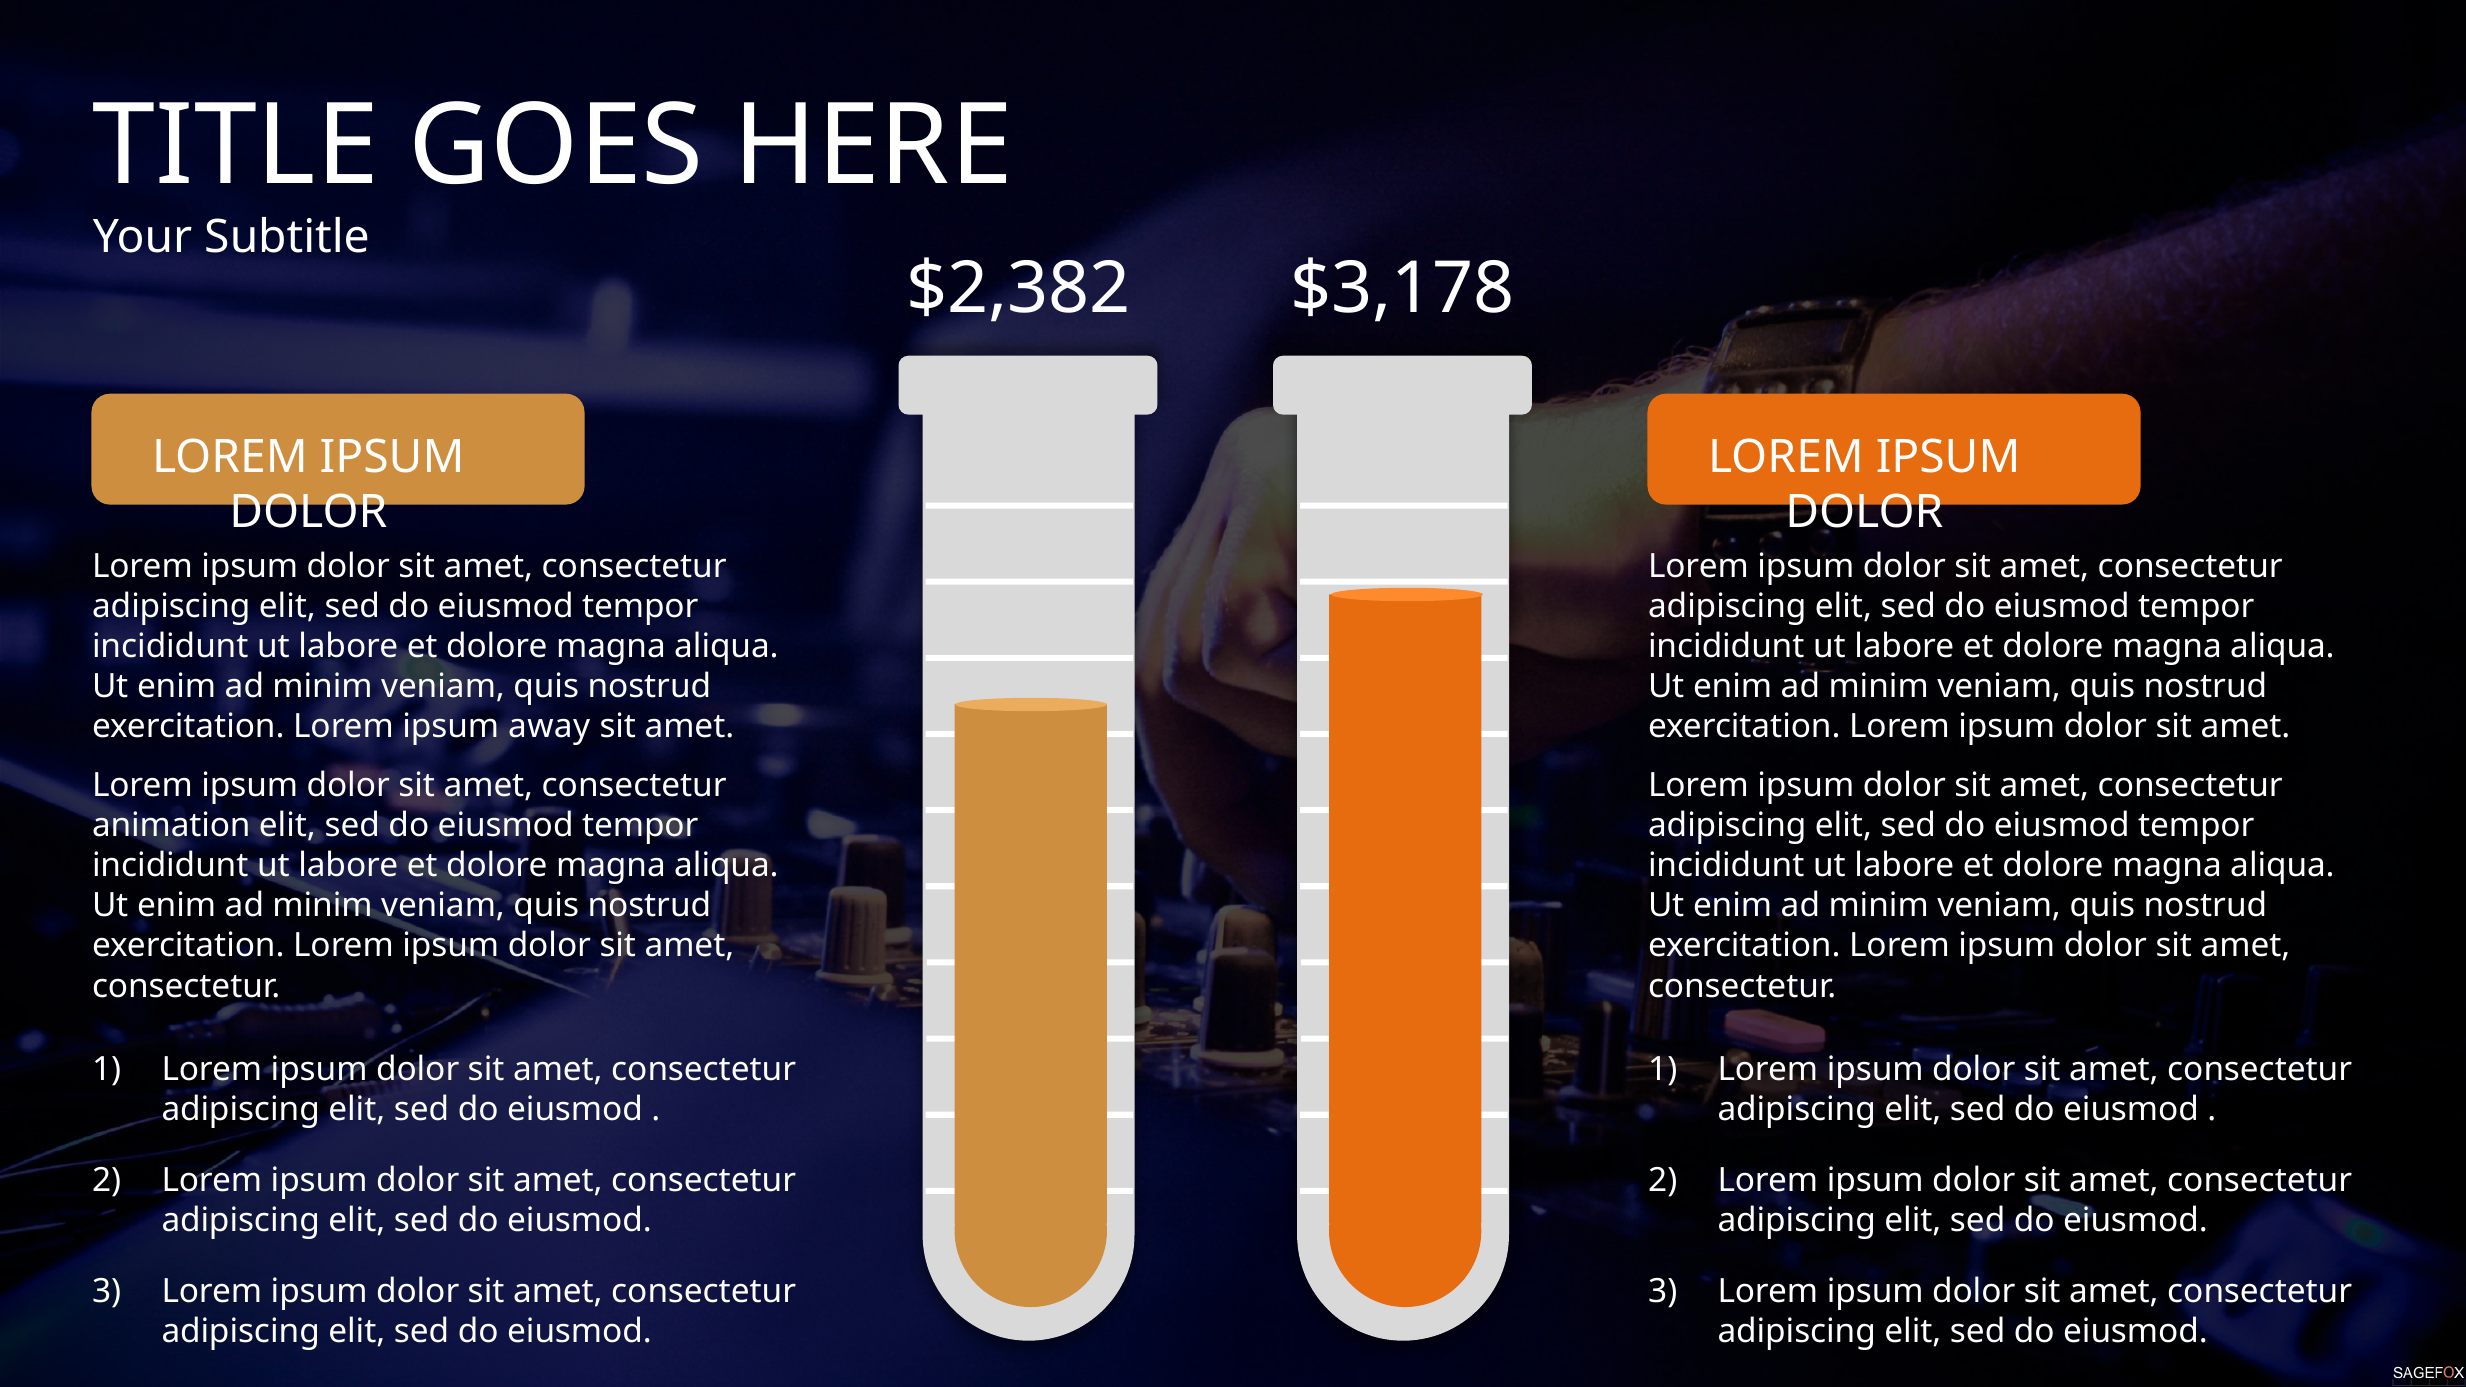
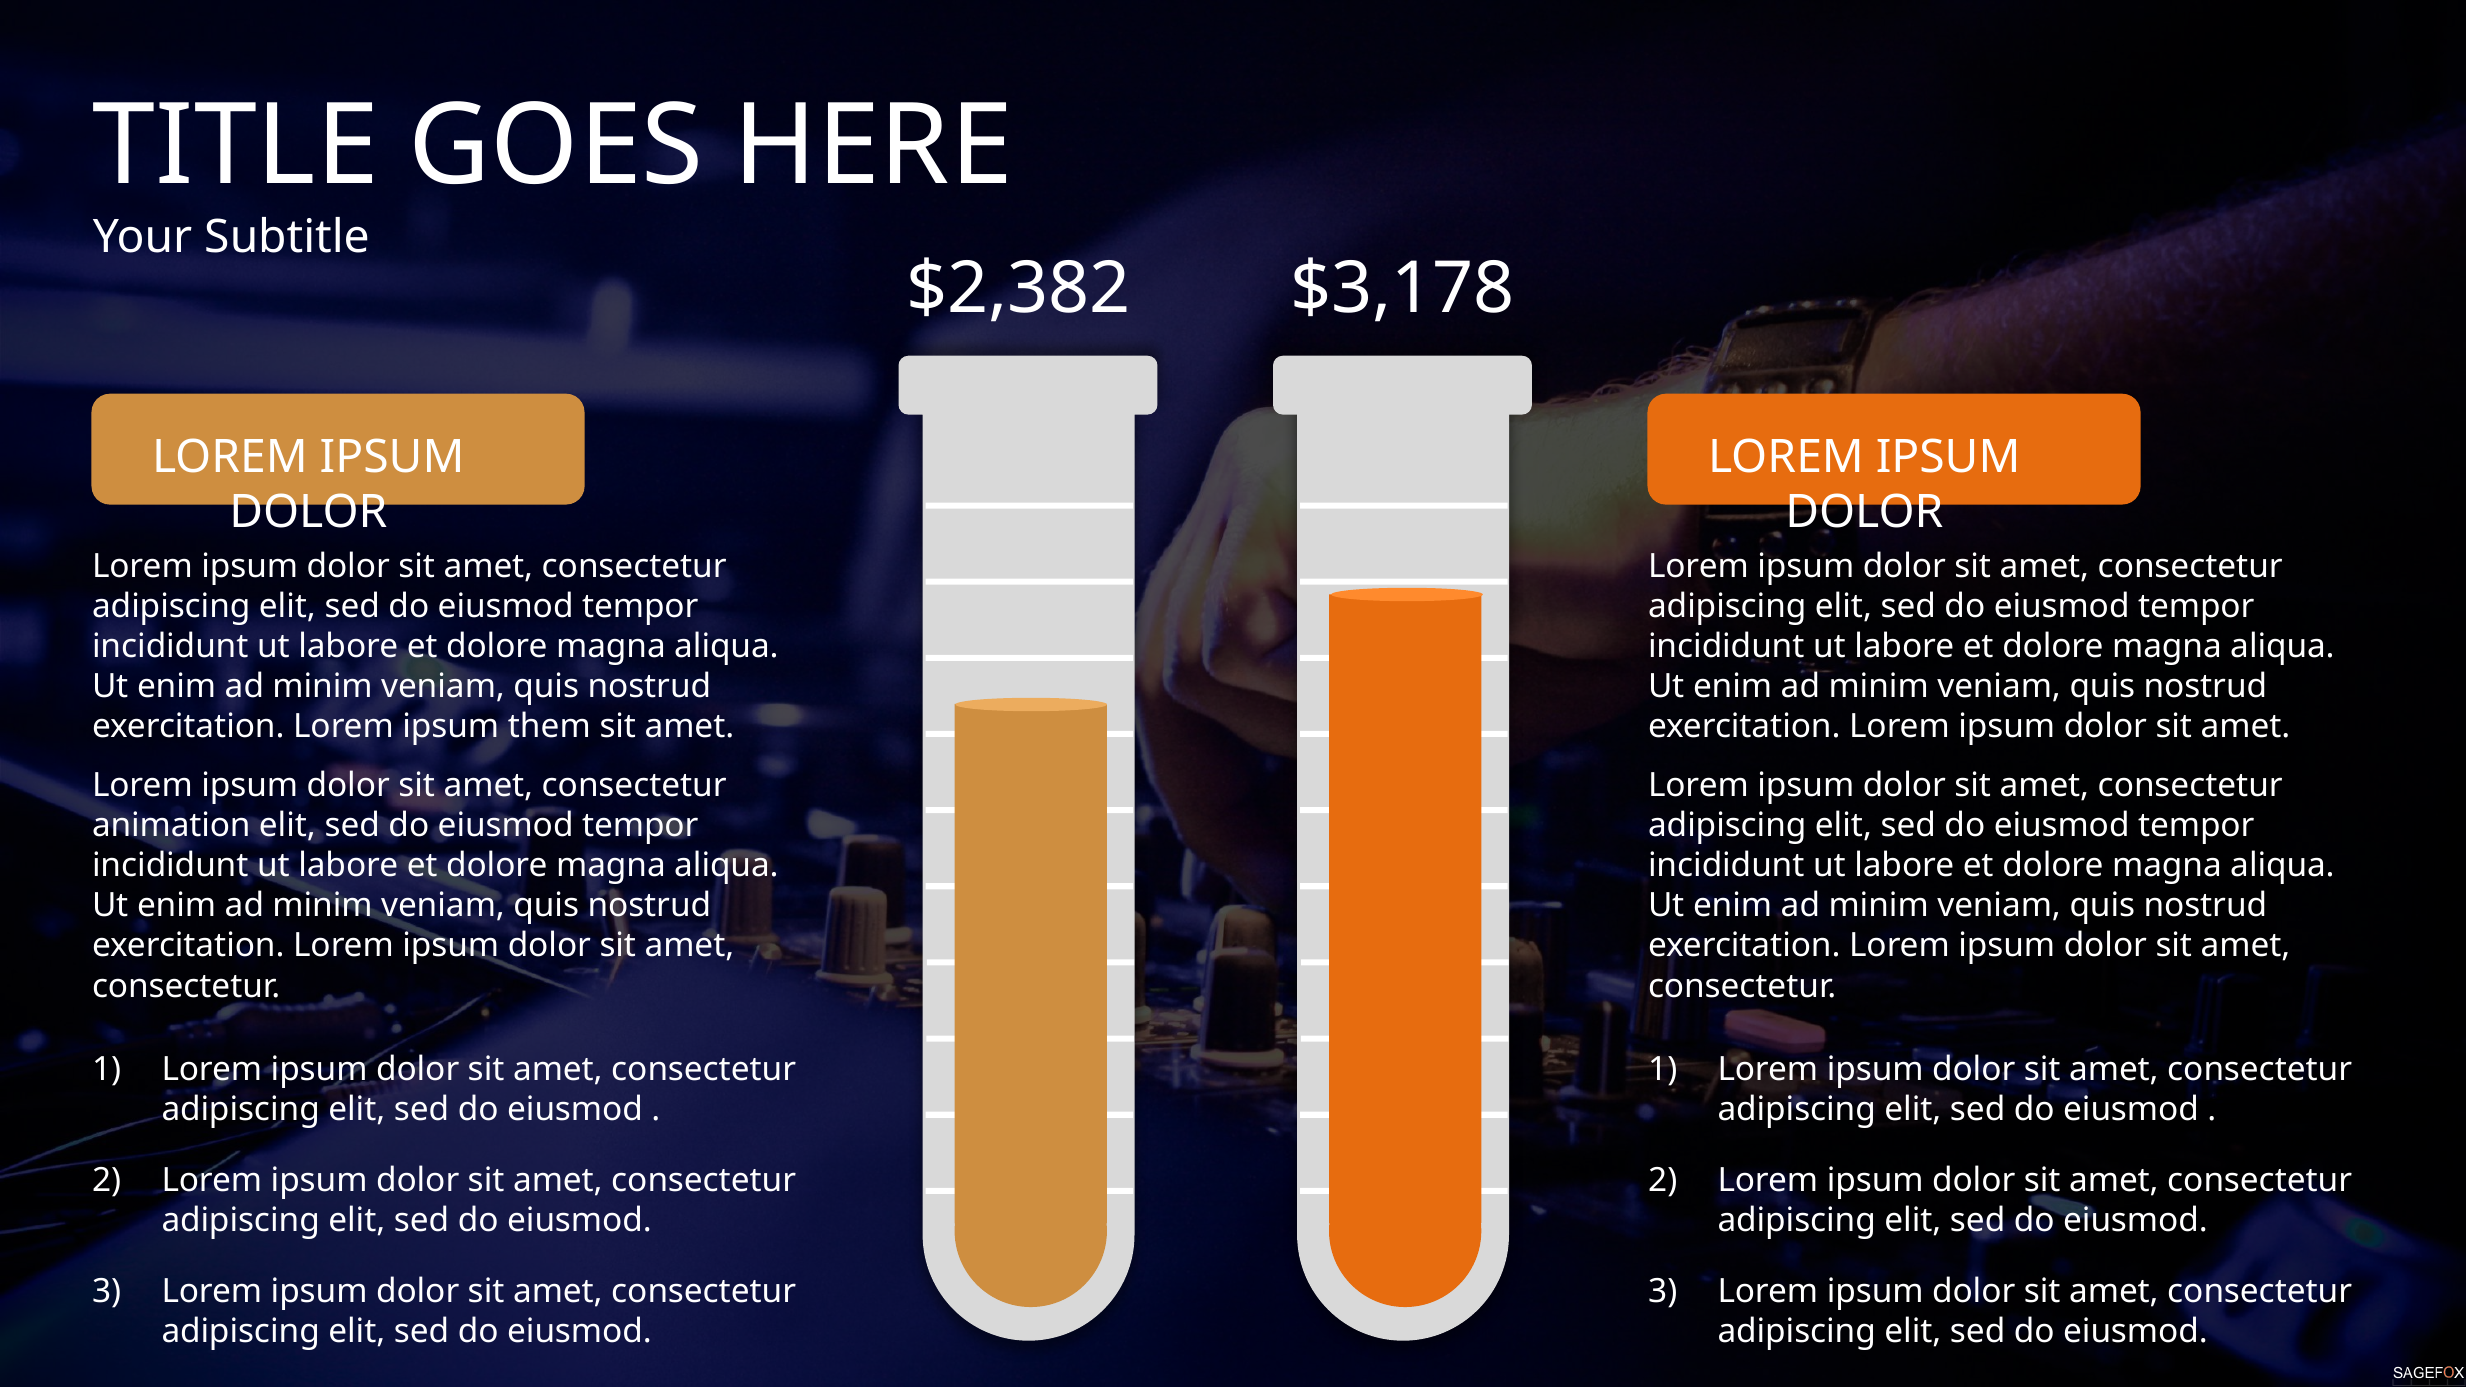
away: away -> them
